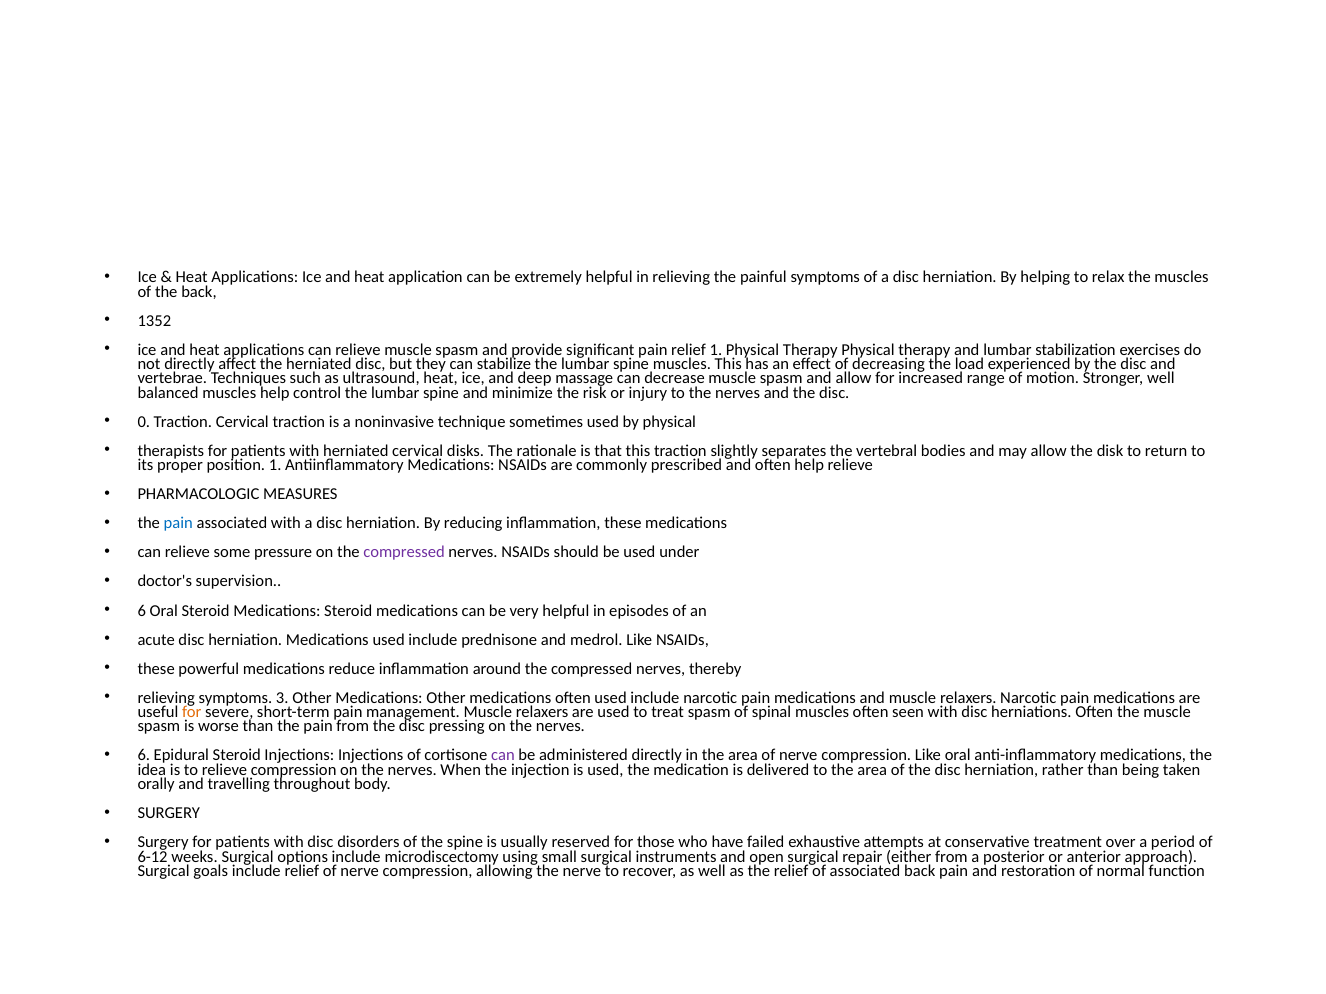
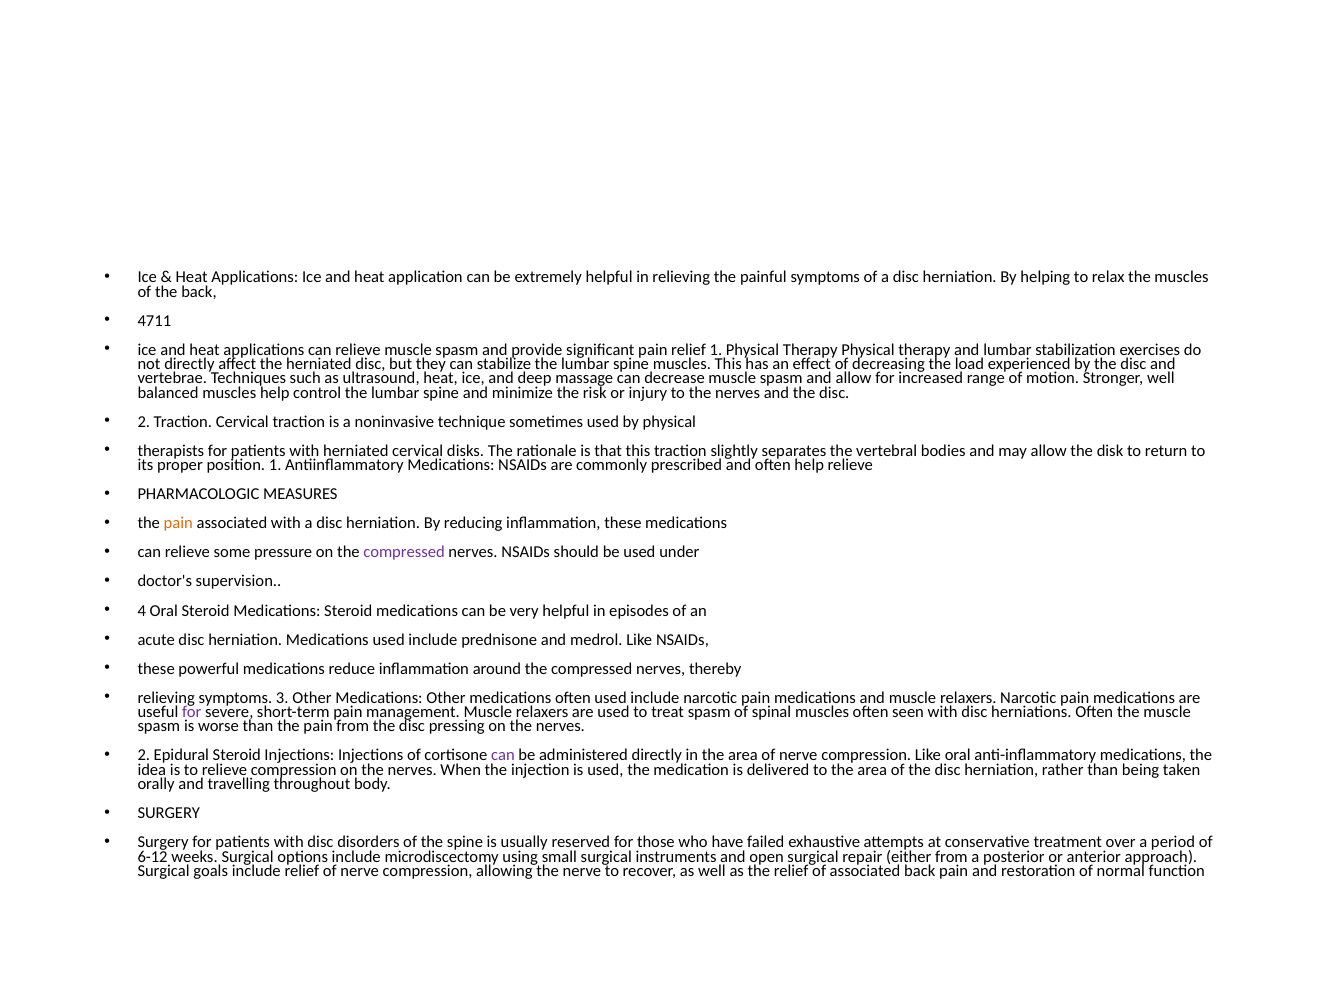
1352: 1352 -> 4711
0 at (144, 422): 0 -> 2
pain at (178, 524) colour: blue -> orange
6 at (142, 611): 6 -> 4
for at (192, 712) colour: orange -> purple
6 at (144, 756): 6 -> 2
